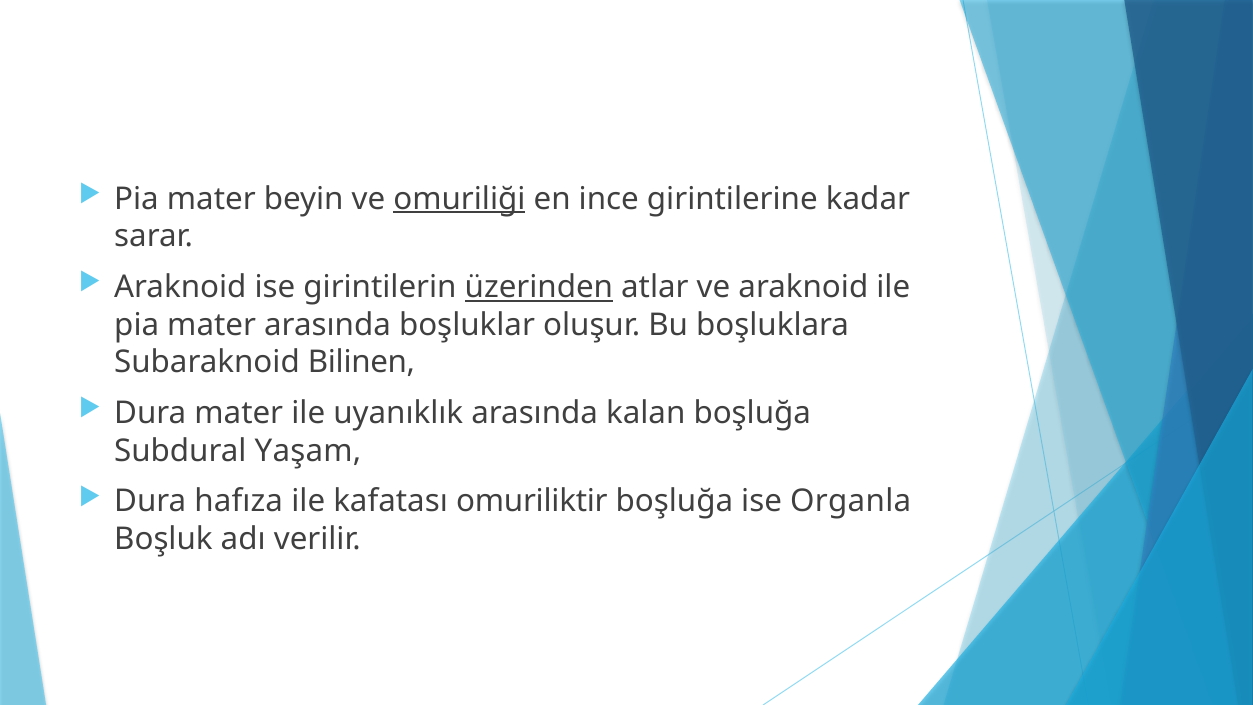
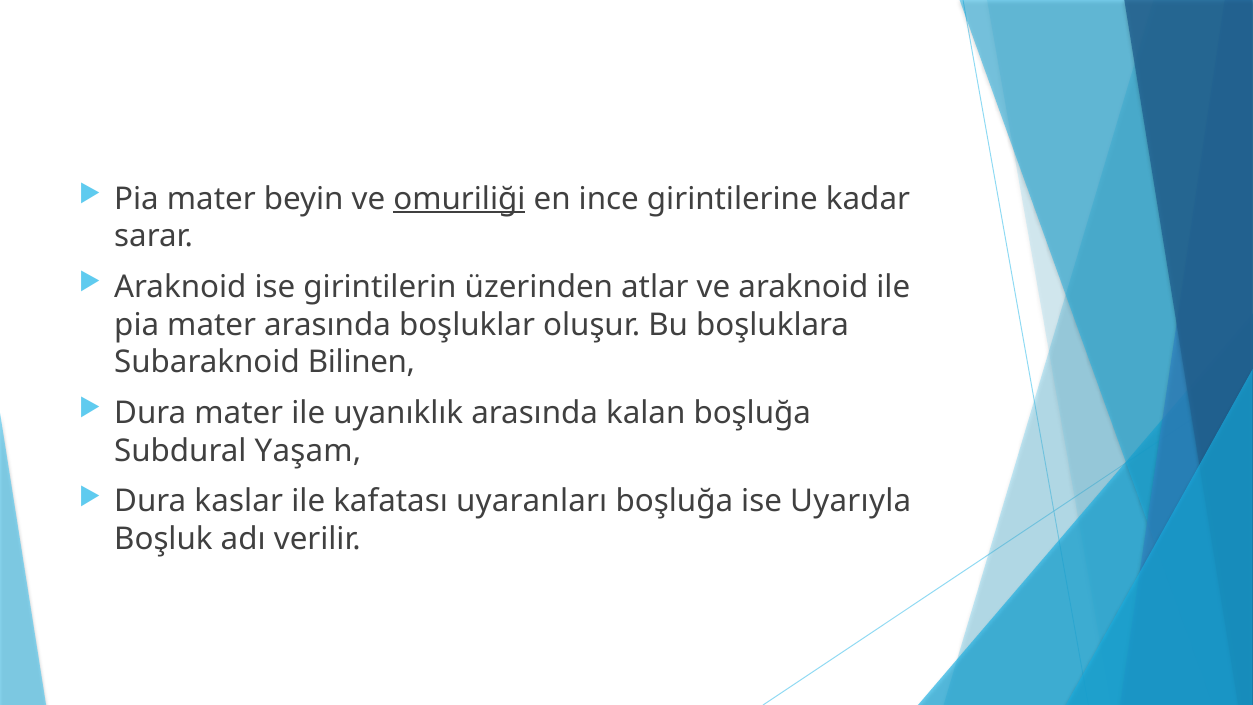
üzerinden underline: present -> none
hafıza: hafıza -> kaslar
omuriliktir: omuriliktir -> uyaranları
Organla: Organla -> Uyarıyla
